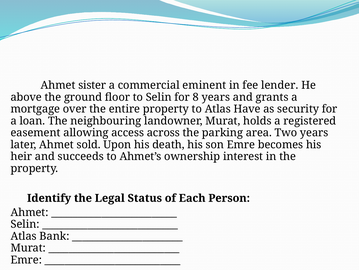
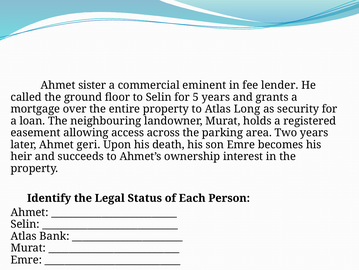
above: above -> called
8: 8 -> 5
Have: Have -> Long
sold: sold -> geri
